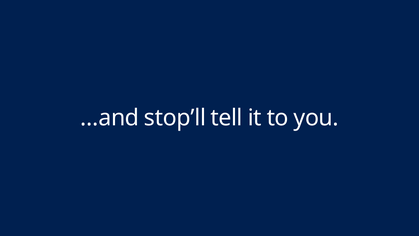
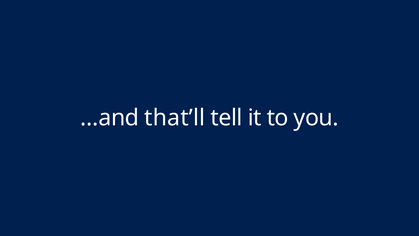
stop’ll: stop’ll -> that’ll
